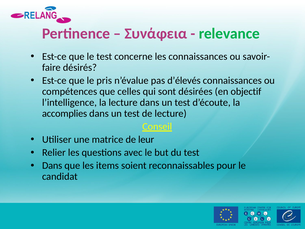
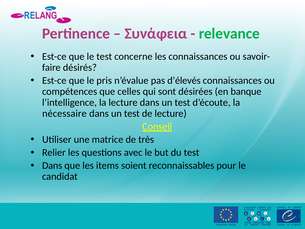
objectif: objectif -> banque
accomplies: accomplies -> nécessaire
leur: leur -> très
